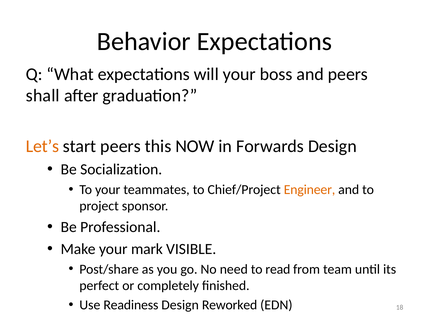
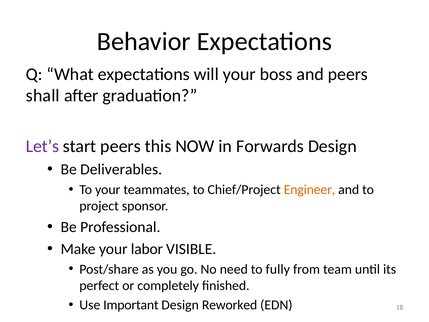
Let’s colour: orange -> purple
Socialization: Socialization -> Deliverables
mark: mark -> labor
read: read -> fully
Readiness: Readiness -> Important
